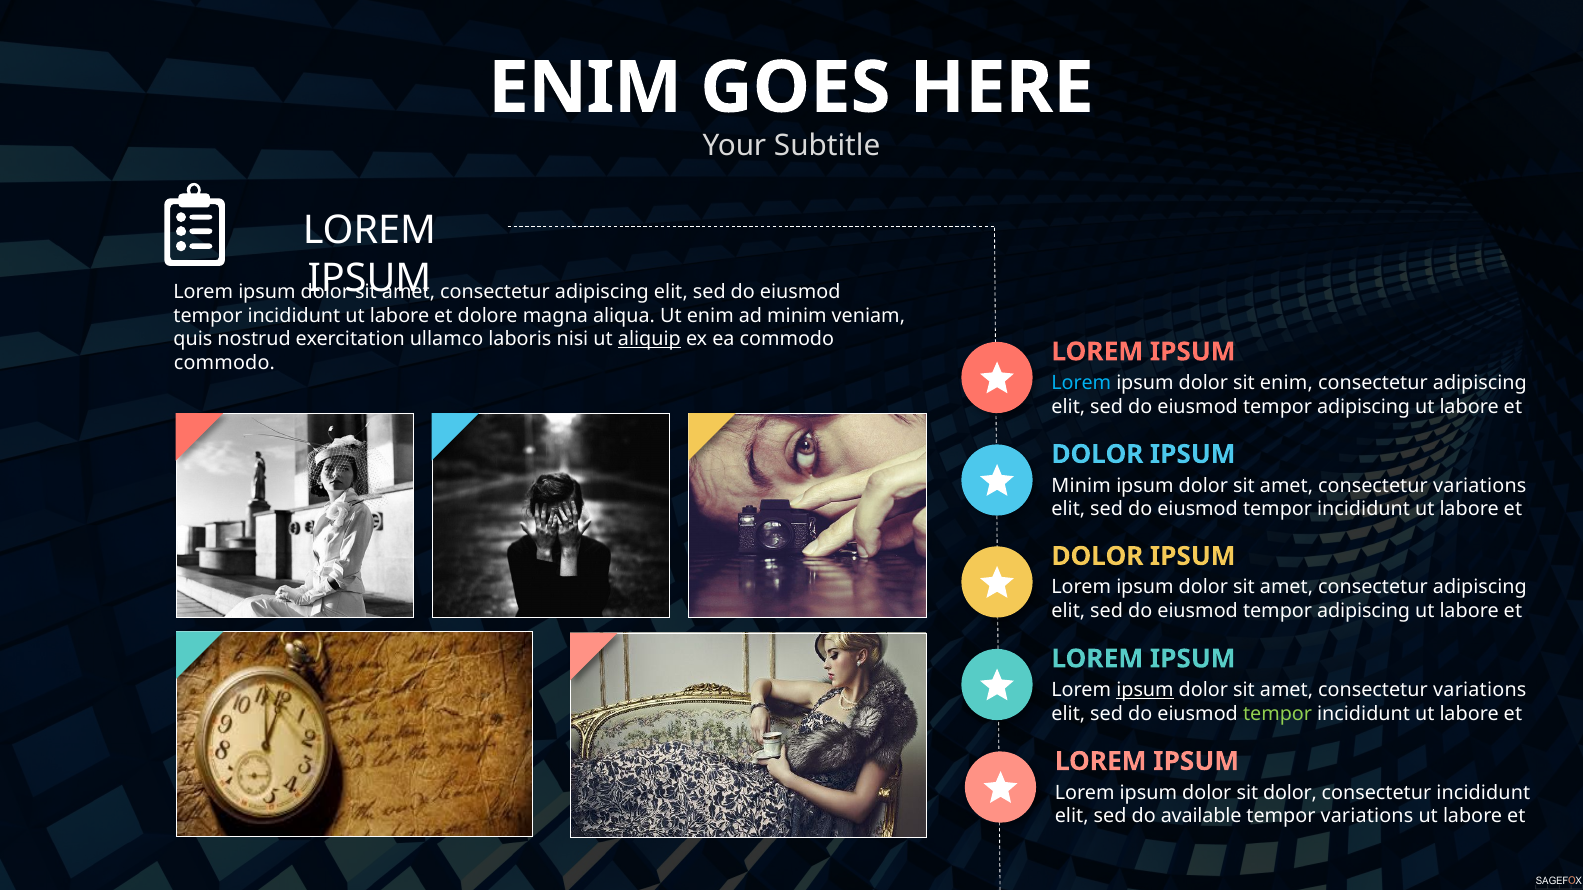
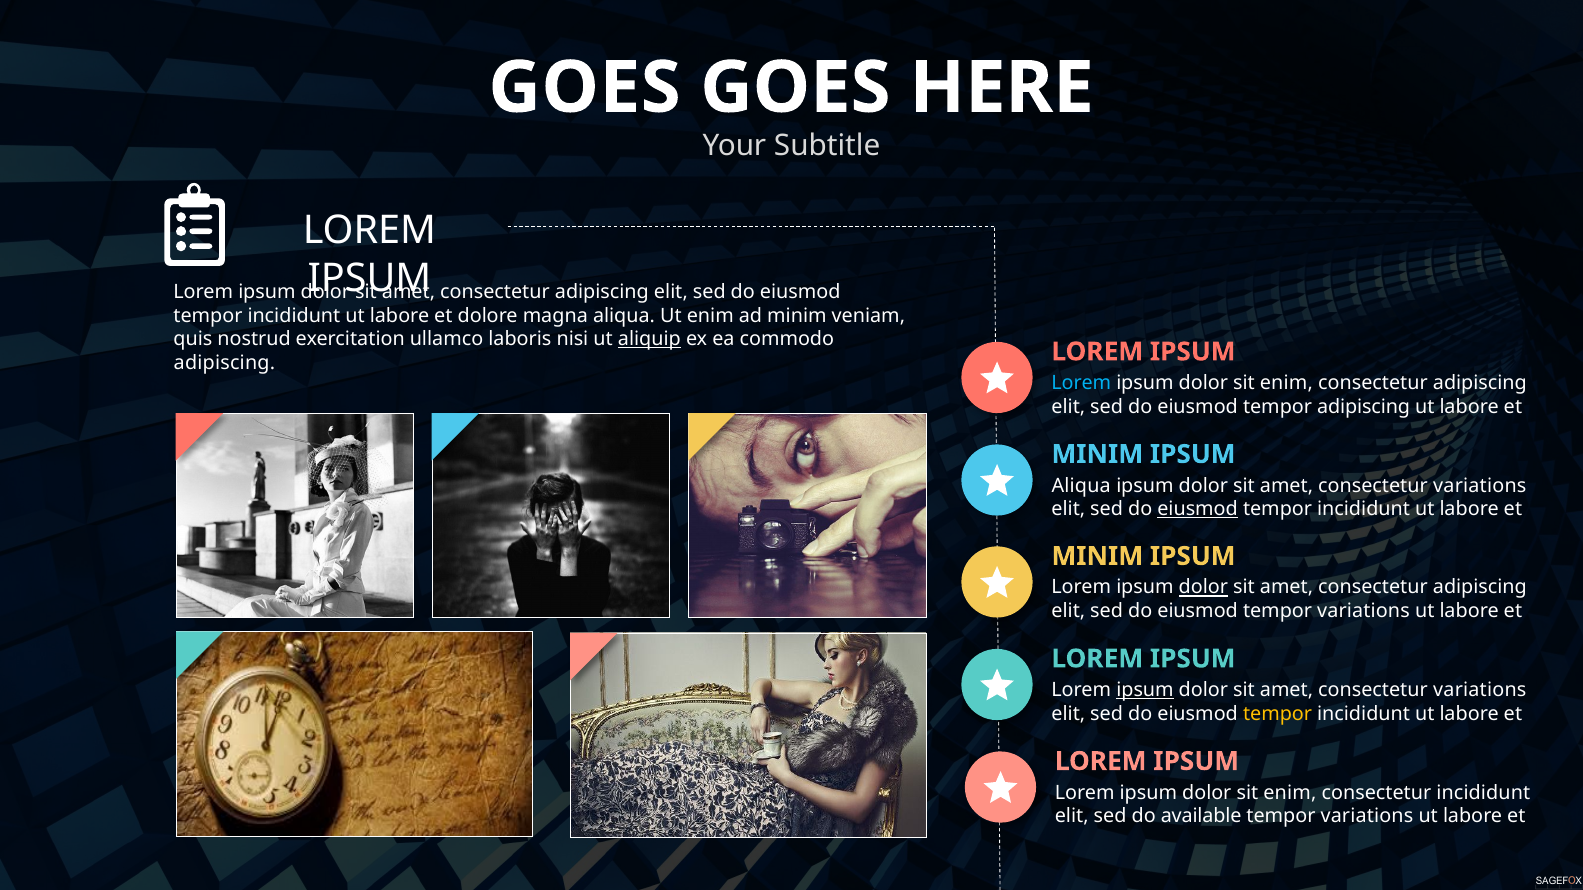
ENIM at (585, 88): ENIM -> GOES
commodo at (224, 363): commodo -> adipiscing
DOLOR at (1097, 455): DOLOR -> MINIM
Minim at (1081, 486): Minim -> Aliqua
eiusmod at (1198, 509) underline: none -> present
DOLOR at (1097, 557): DOLOR -> MINIM
dolor at (1203, 588) underline: none -> present
adipiscing at (1364, 611): adipiscing -> variations
tempor at (1278, 714) colour: light green -> yellow
dolor at (1290, 793): dolor -> enim
